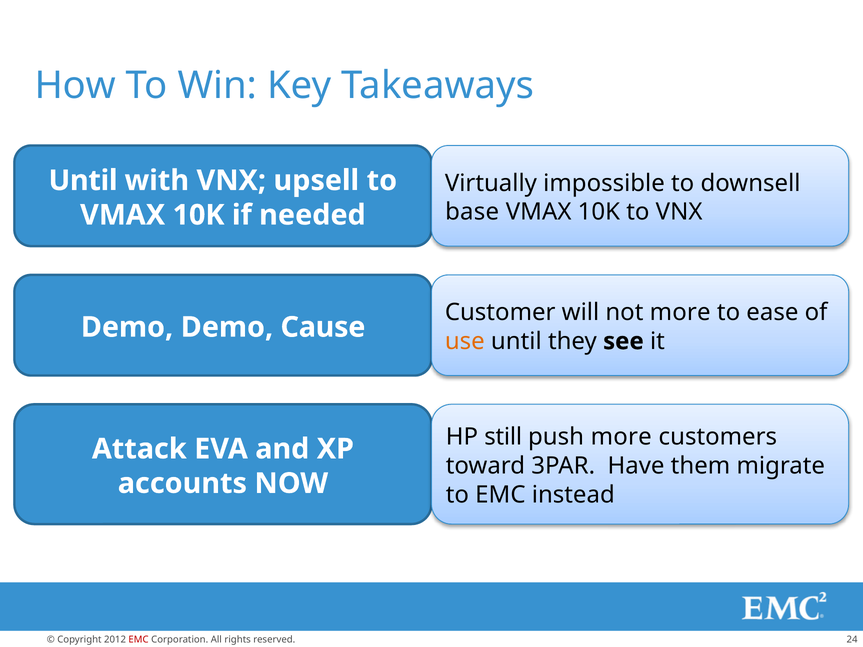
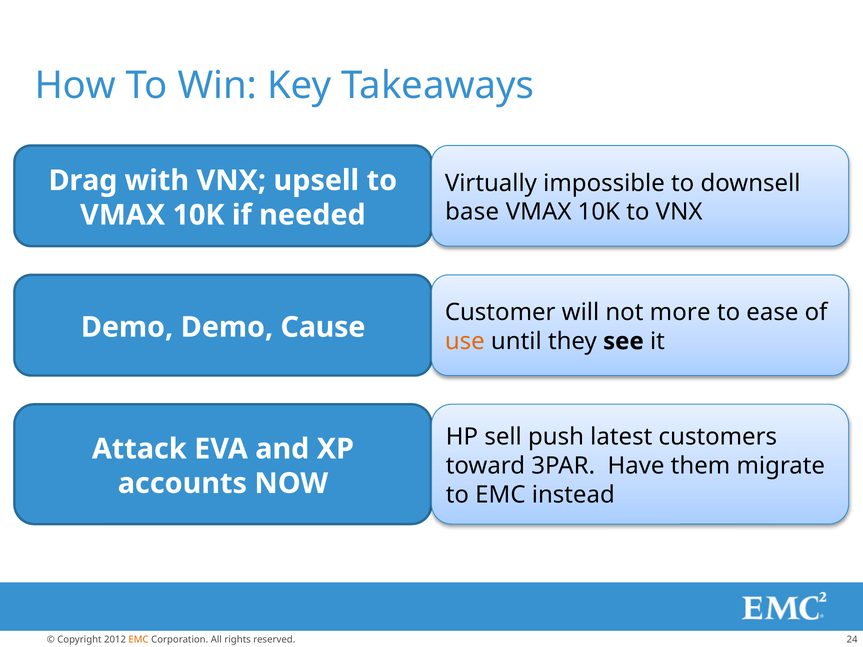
Until at (83, 181): Until -> Drag
still: still -> sell
push more: more -> latest
EMC at (139, 640) colour: red -> orange
